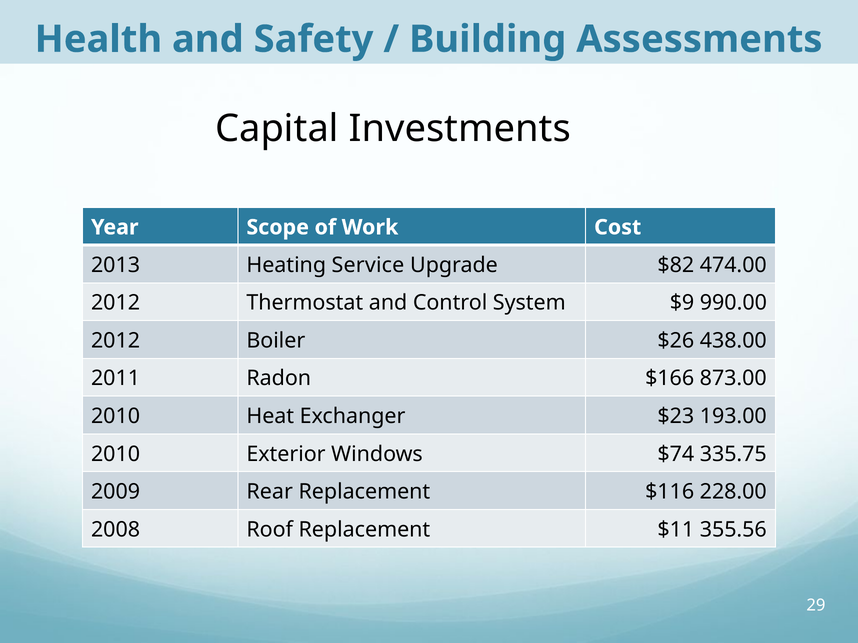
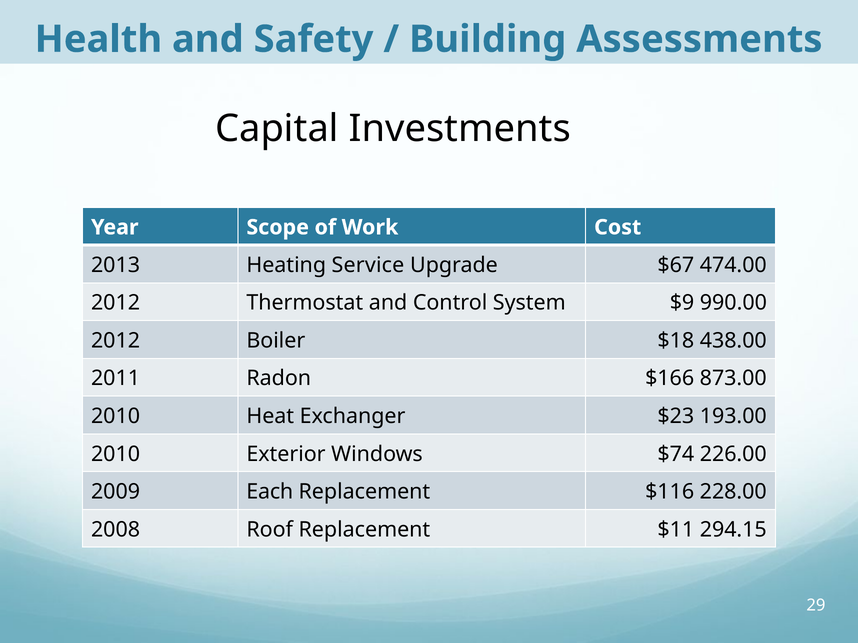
$82: $82 -> $67
$26: $26 -> $18
335.75: 335.75 -> 226.00
Rear: Rear -> Each
355.56: 355.56 -> 294.15
